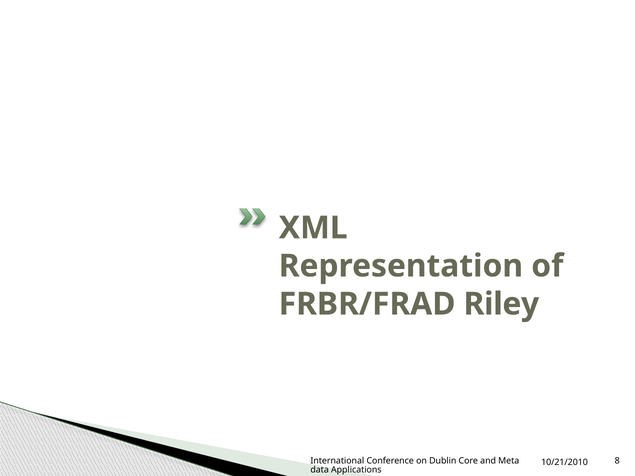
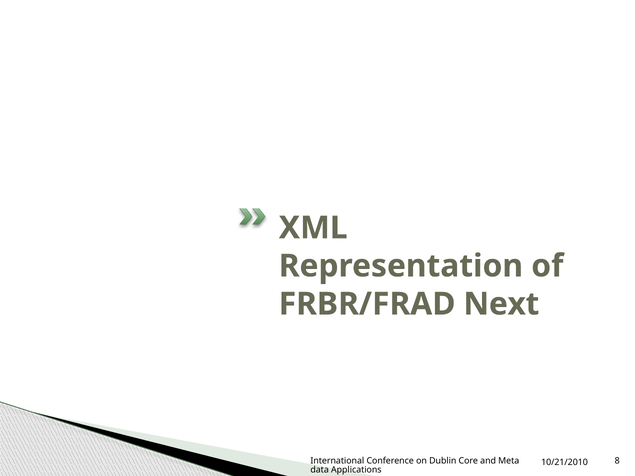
Riley: Riley -> Next
